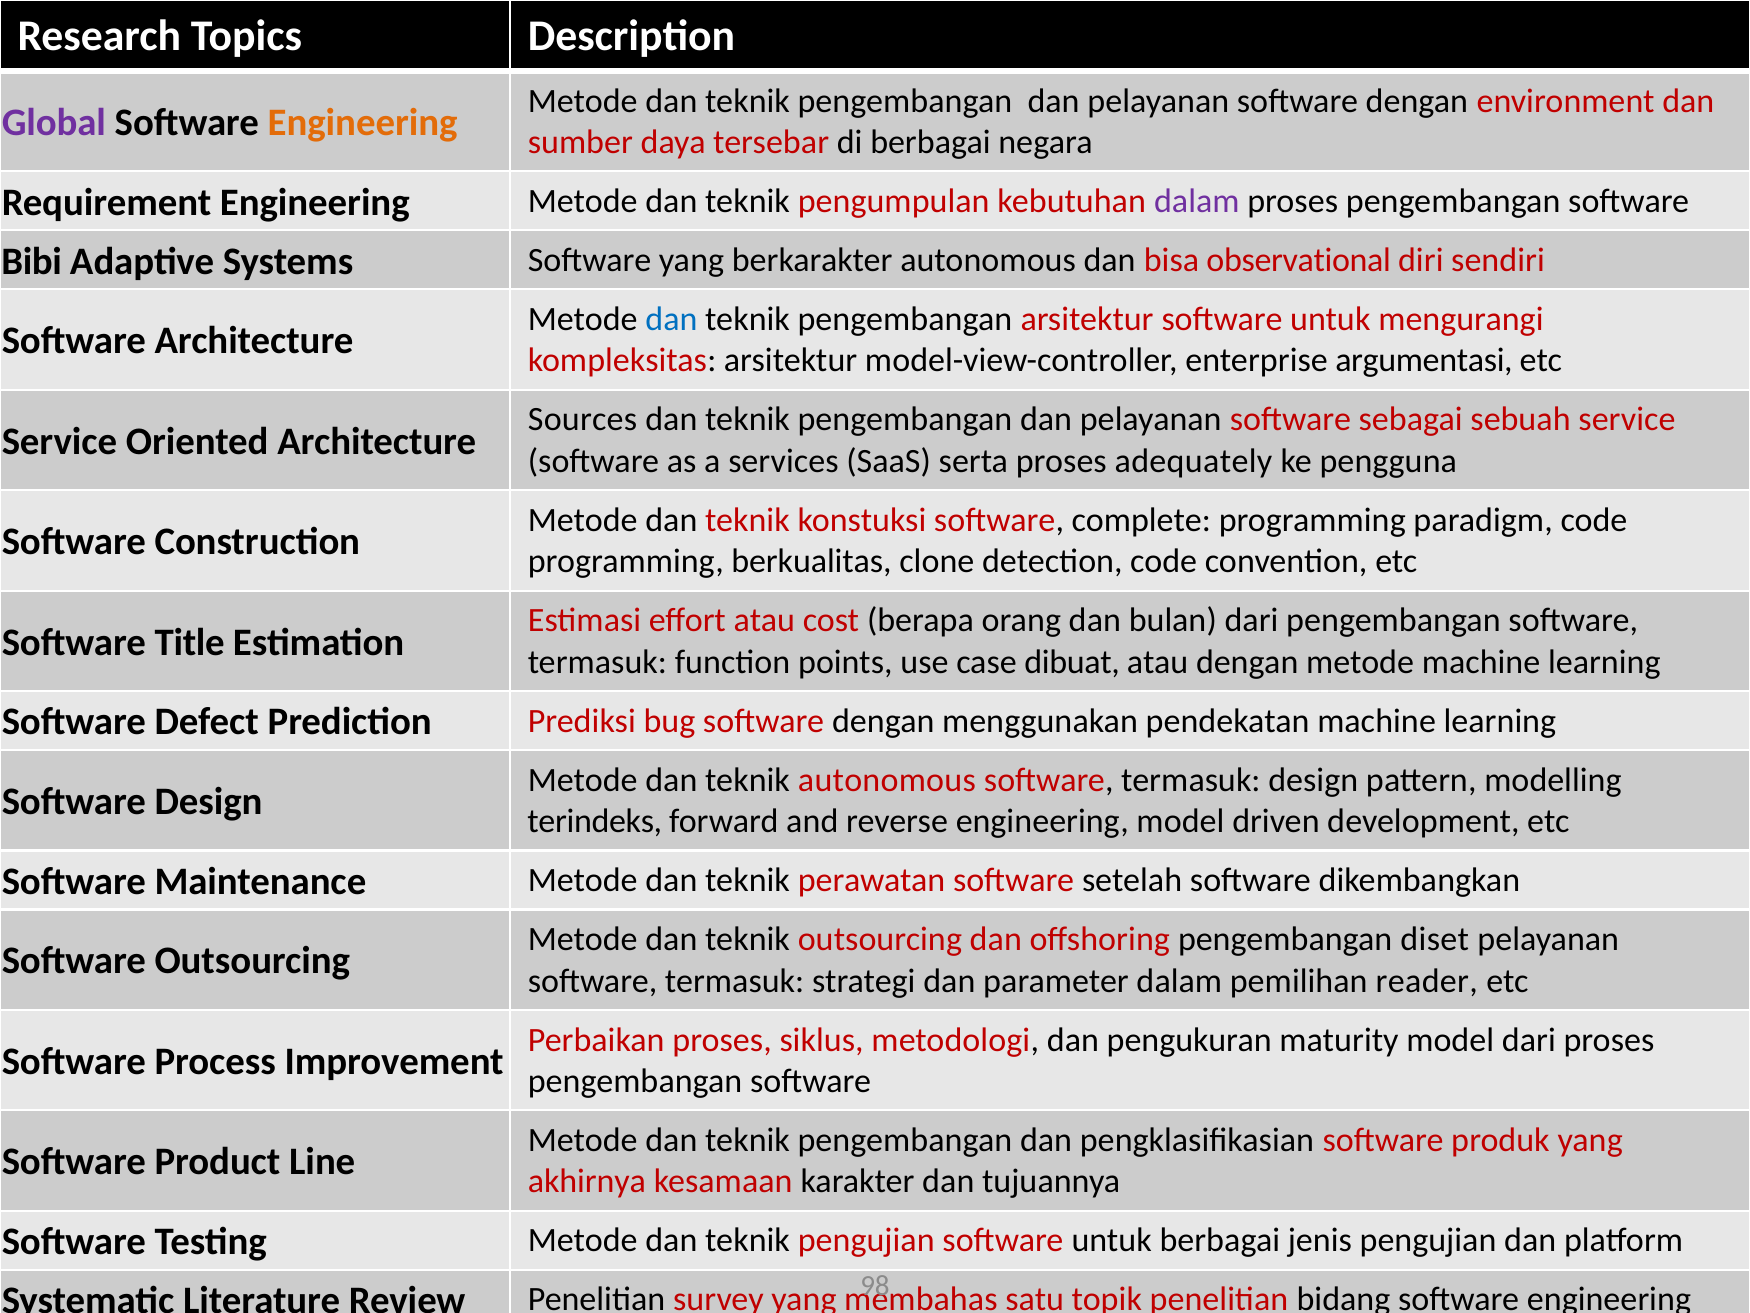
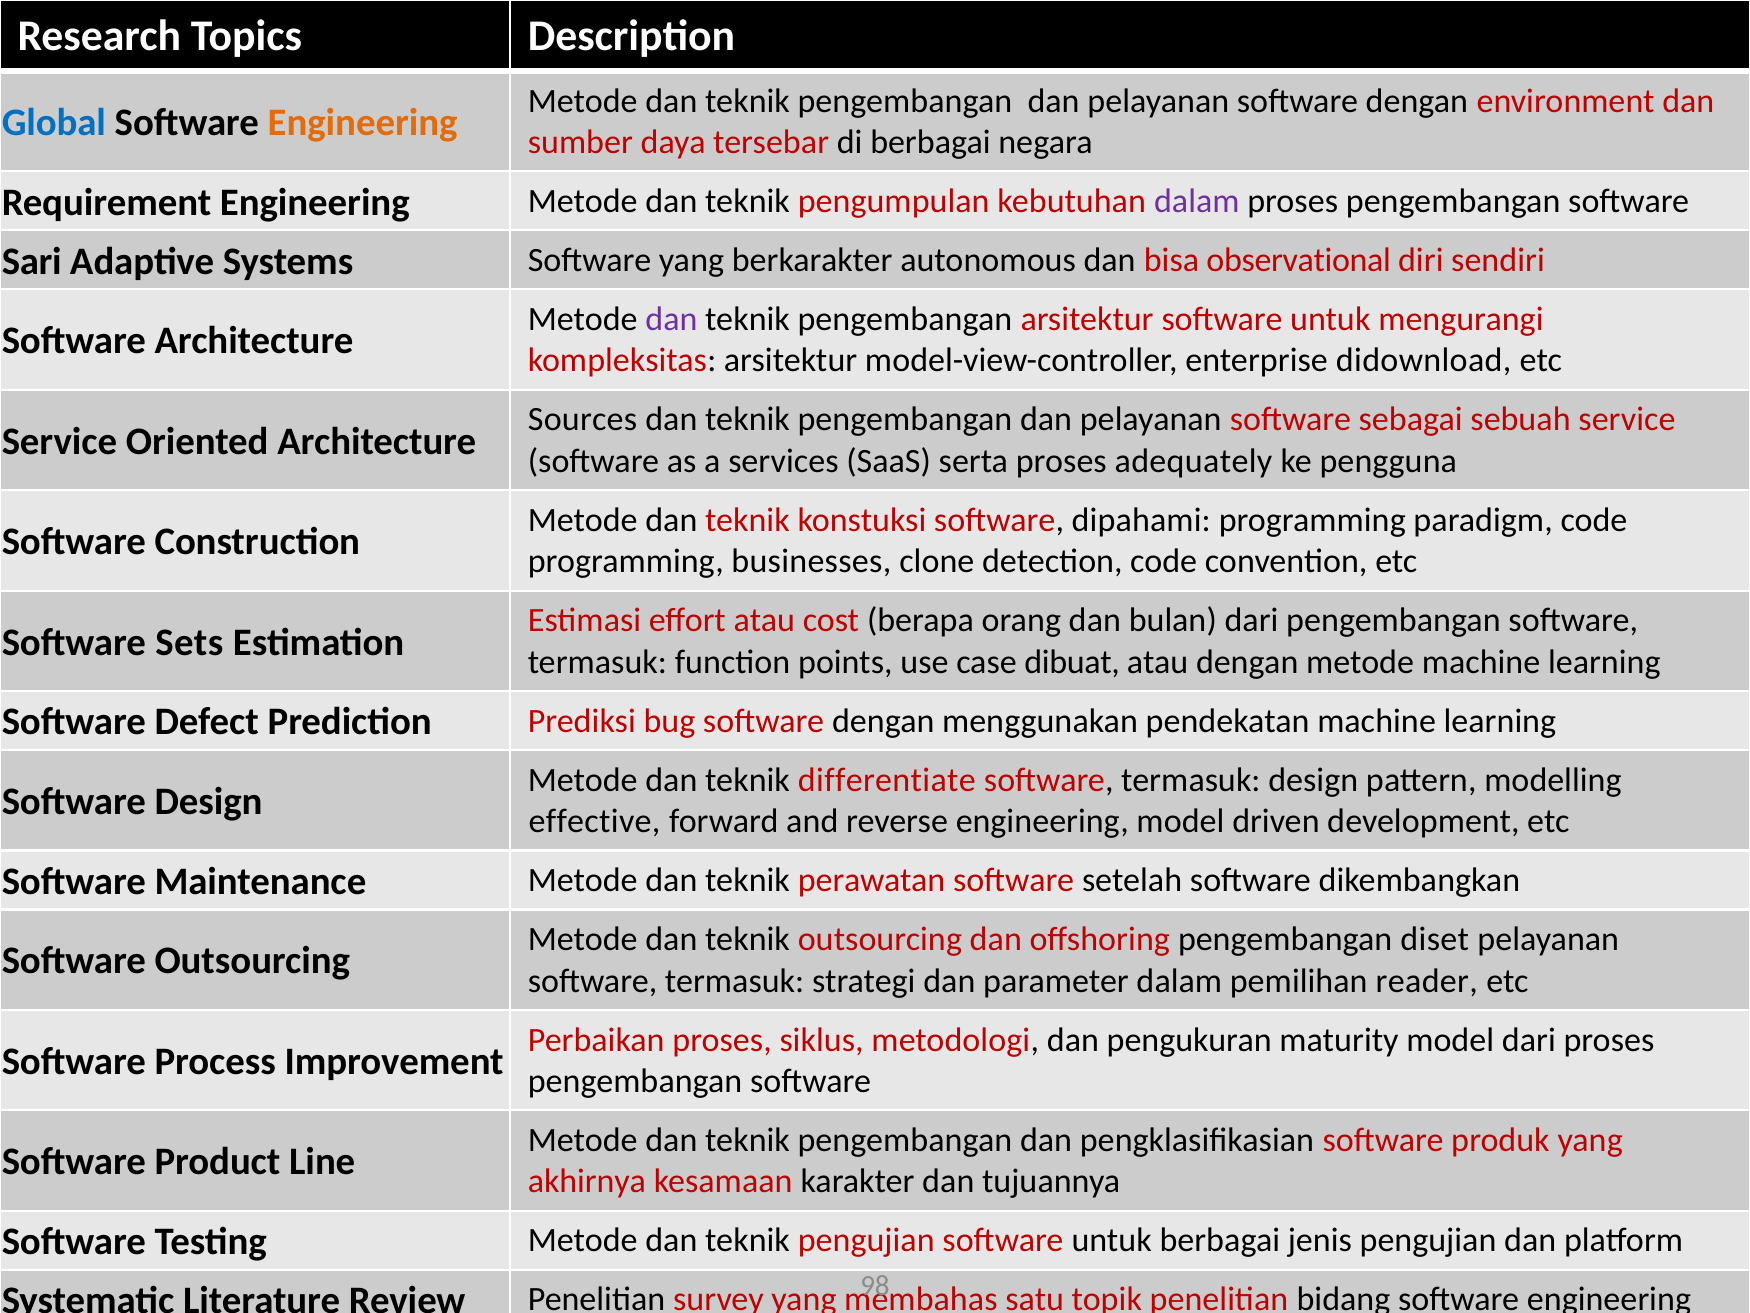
Global colour: purple -> blue
Bibi: Bibi -> Sari
dan at (671, 319) colour: blue -> purple
argumentasi: argumentasi -> didownload
complete: complete -> dipahami
berkualitas: berkualitas -> businesses
Title: Title -> Sets
teknik autonomous: autonomous -> differentiate
terindeks: terindeks -> effective
